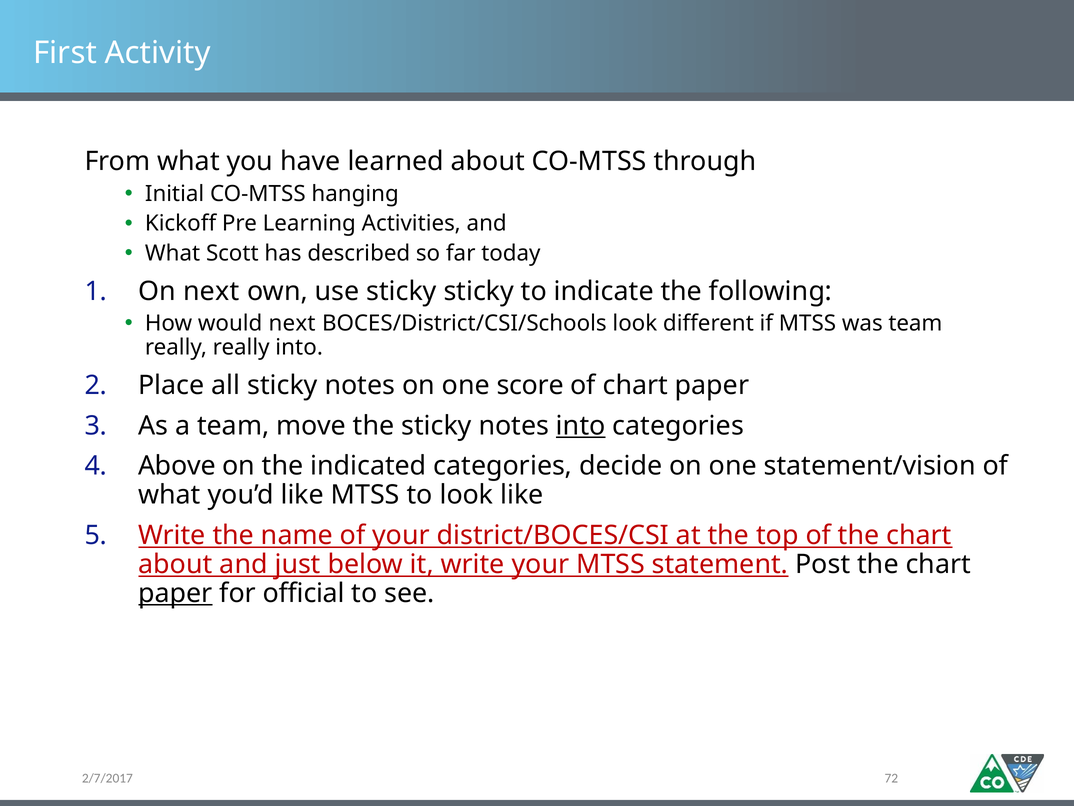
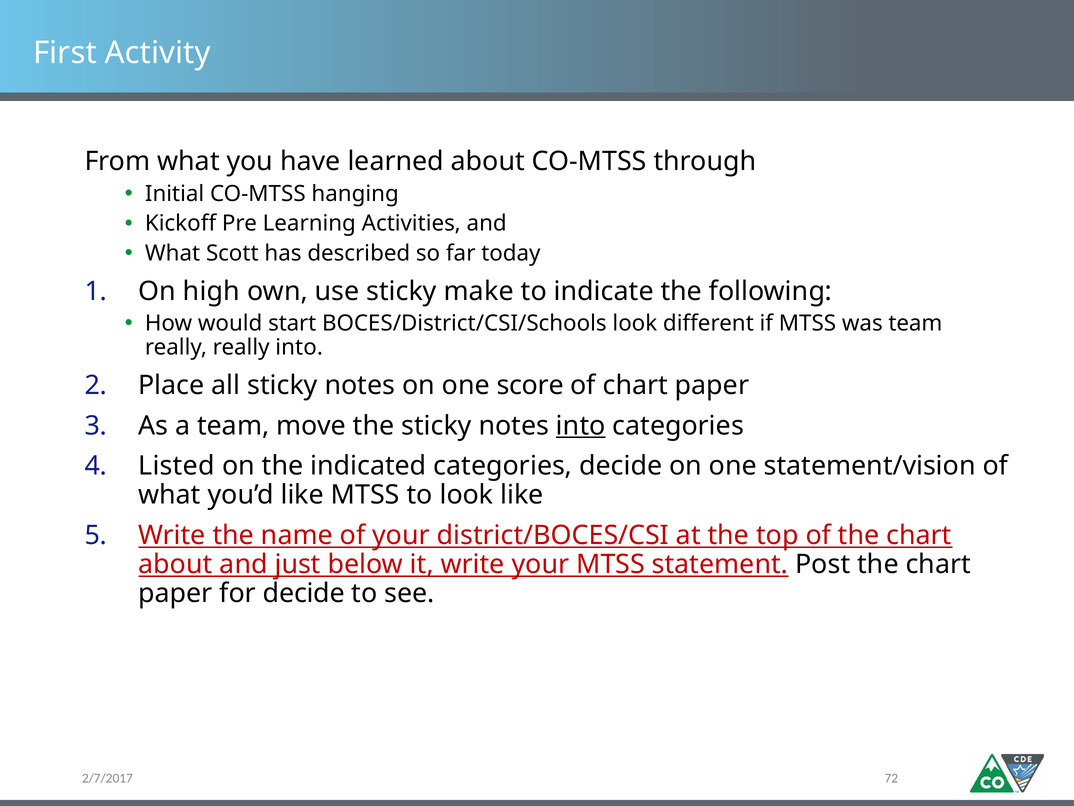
On next: next -> high
sticky sticky: sticky -> make
would next: next -> start
Above: Above -> Listed
paper at (175, 593) underline: present -> none
for official: official -> decide
